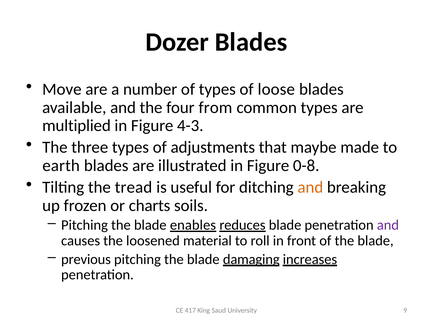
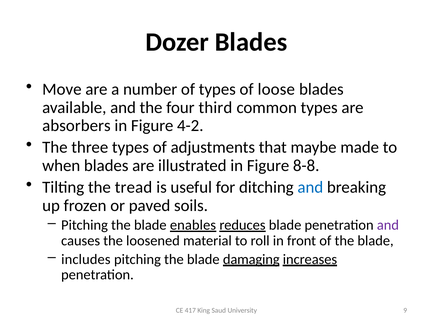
from: from -> third
multiplied: multiplied -> absorbers
4-3: 4-3 -> 4-2
earth: earth -> when
0-8: 0-8 -> 8-8
and at (310, 187) colour: orange -> blue
charts: charts -> paved
previous: previous -> includes
